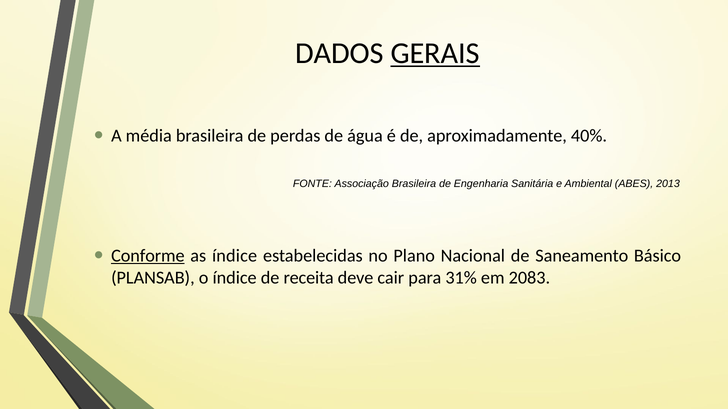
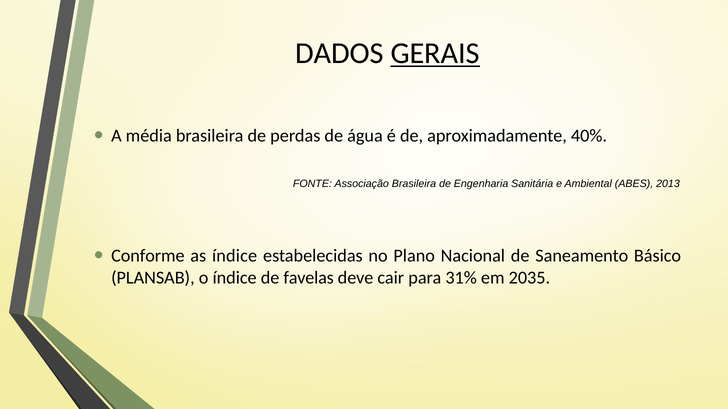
Conforme underline: present -> none
receita: receita -> favelas
2083: 2083 -> 2035
